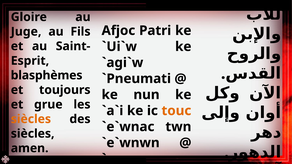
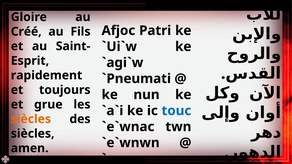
Juge: Juge -> Créé
blasphèmes: blasphèmes -> rapidement
touc colour: orange -> blue
